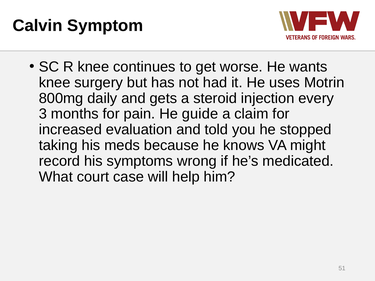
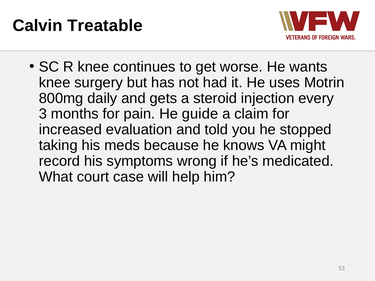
Symptom: Symptom -> Treatable
